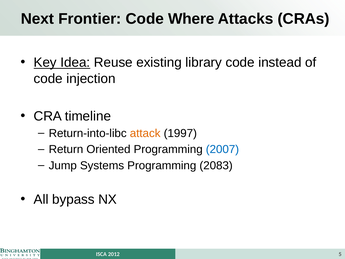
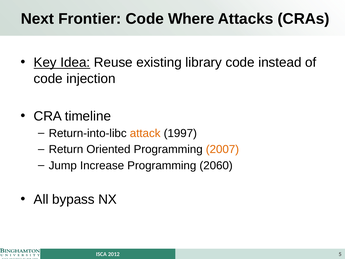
2007 colour: blue -> orange
Systems: Systems -> Increase
2083: 2083 -> 2060
